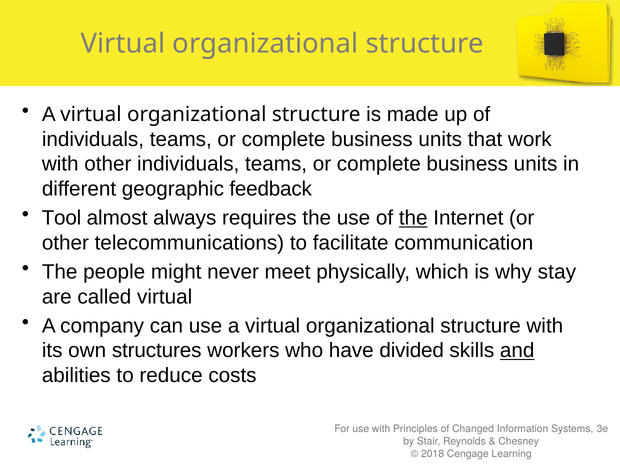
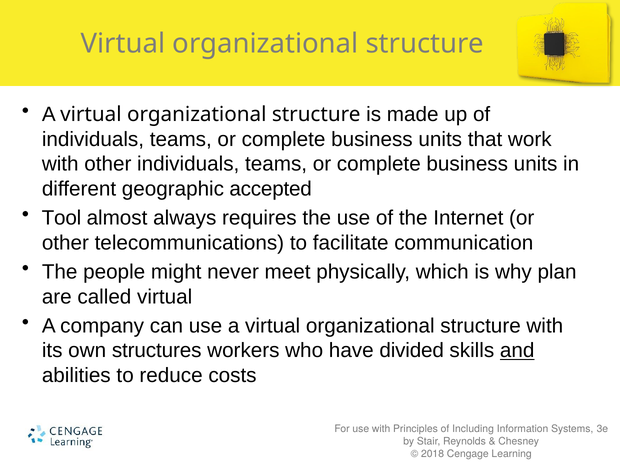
feedback: feedback -> accepted
the at (413, 218) underline: present -> none
stay: stay -> plan
Changed: Changed -> Including
